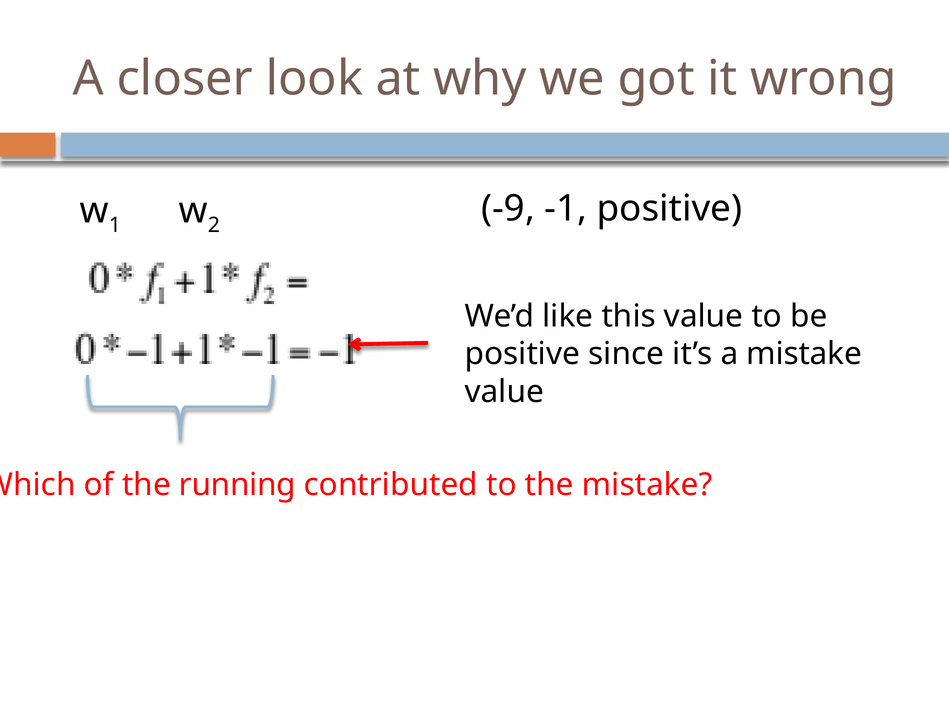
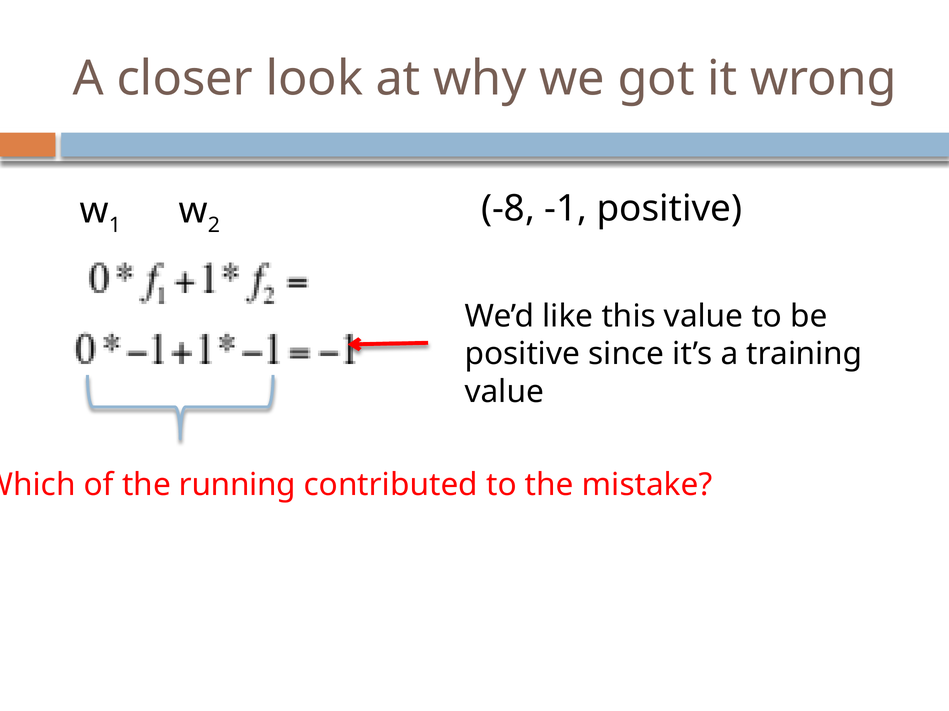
-9: -9 -> -8
a mistake: mistake -> training
